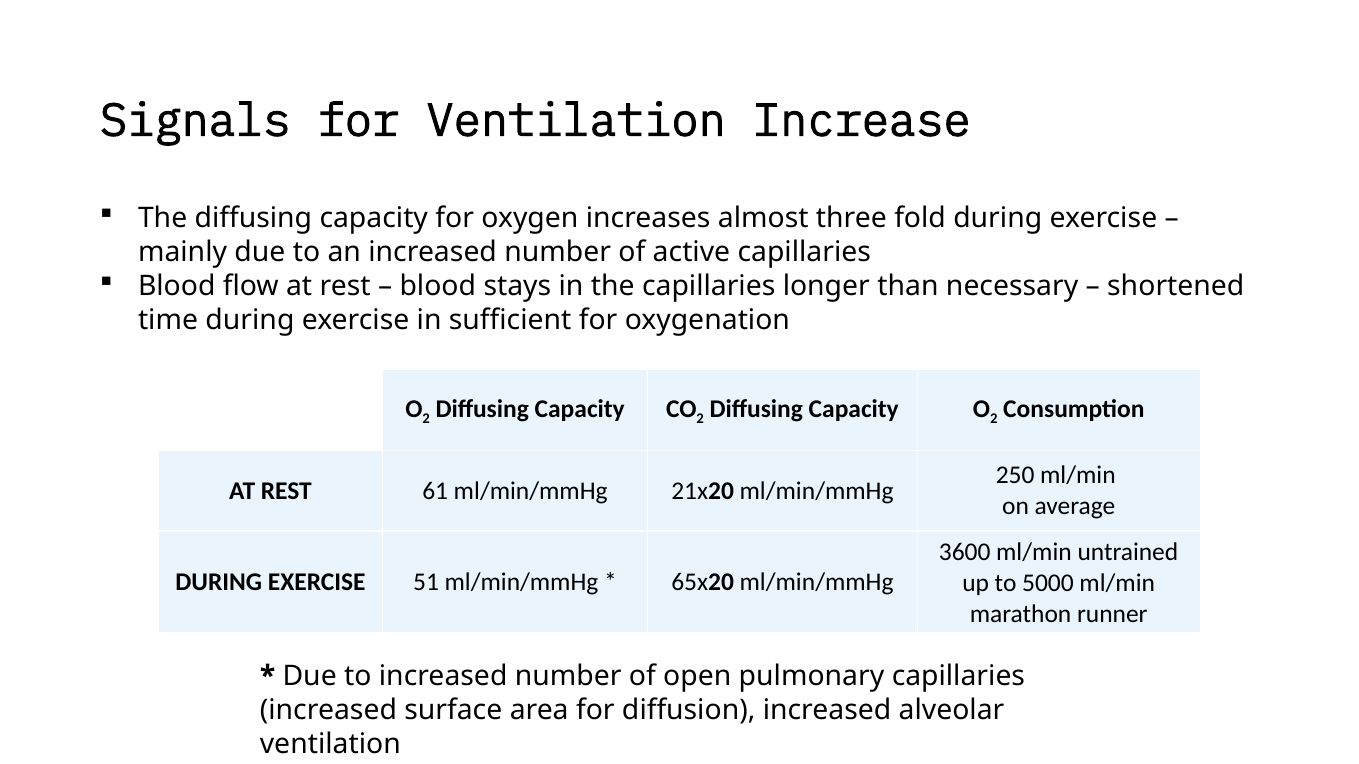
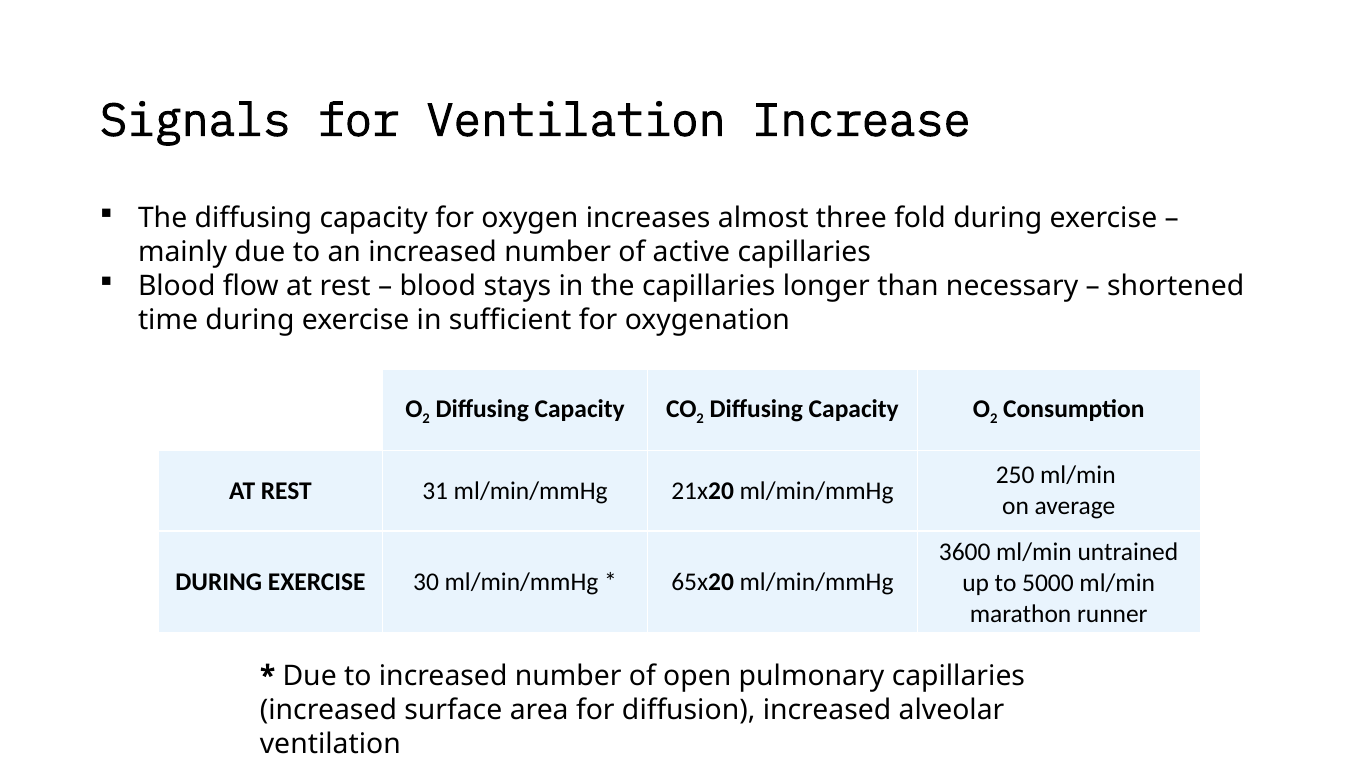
61: 61 -> 31
51: 51 -> 30
